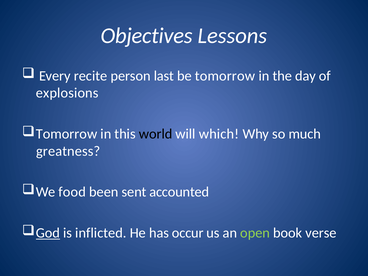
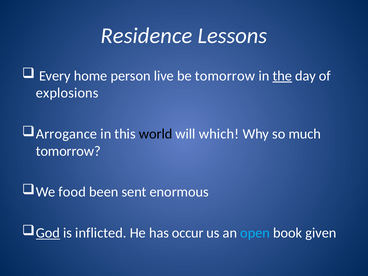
Objectives: Objectives -> Residence
recite: recite -> home
last: last -> live
the underline: none -> present
Tomorrow at (67, 134): Tomorrow -> Arrogance
greatness at (68, 151): greatness -> tomorrow
accounted: accounted -> enormous
open colour: light green -> light blue
verse: verse -> given
